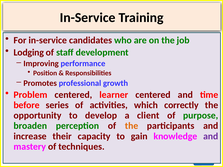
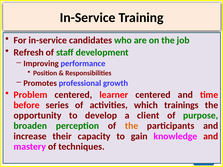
Lodging: Lodging -> Refresh
correctly: correctly -> trainings
and at (211, 136) colour: purple -> red
